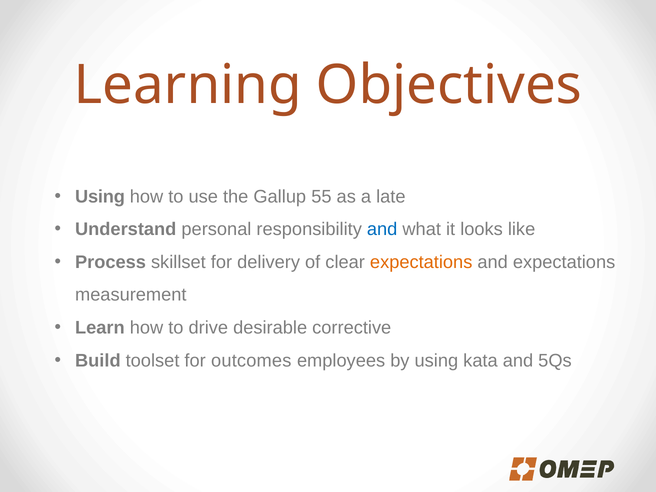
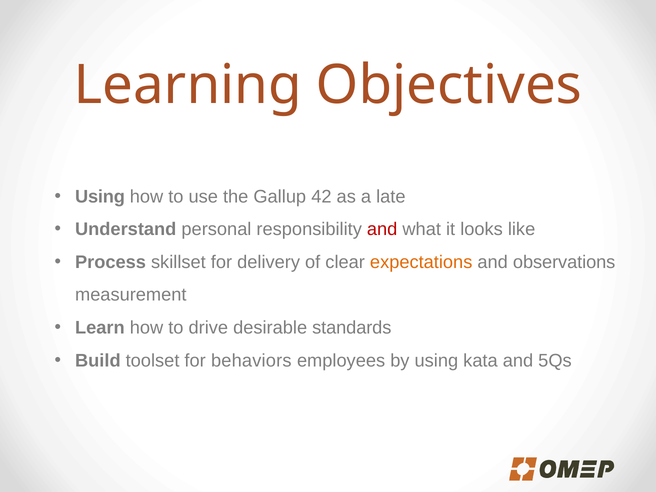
55: 55 -> 42
and at (382, 229) colour: blue -> red
and expectations: expectations -> observations
corrective: corrective -> standards
outcomes: outcomes -> behaviors
